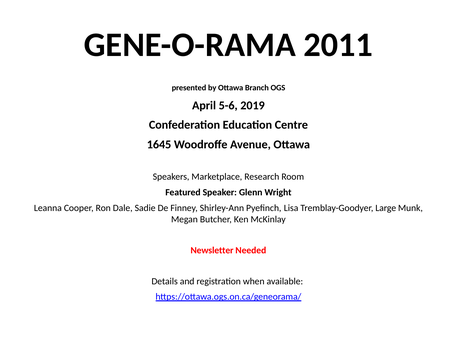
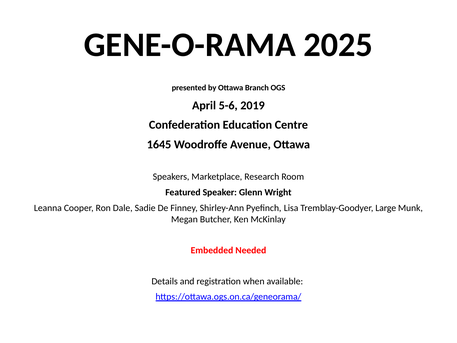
2011: 2011 -> 2025
Newsletter: Newsletter -> Embedded
